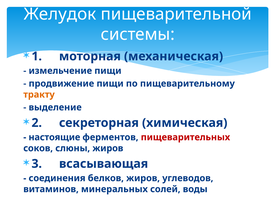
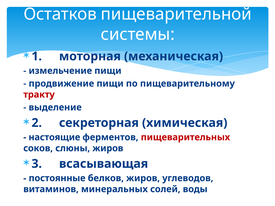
Желудок: Желудок -> Остатков
тракту colour: orange -> red
соединения: соединения -> постоянные
